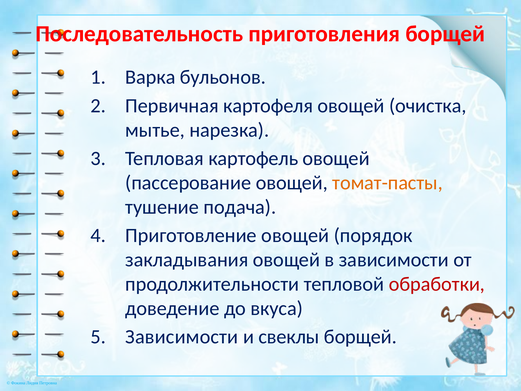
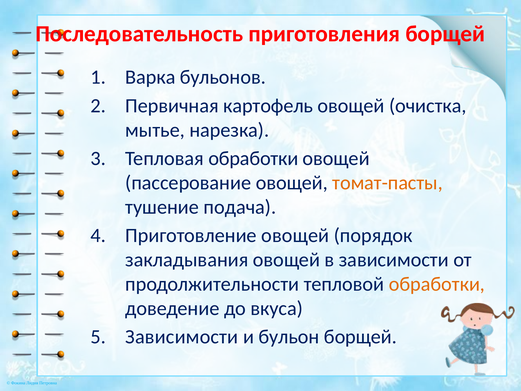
картофеля: картофеля -> картофель
Тепловая картофель: картофель -> обработки
обработки at (437, 284) colour: red -> orange
свеклы: свеклы -> бульон
